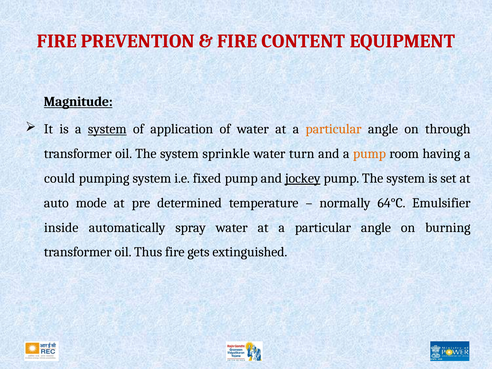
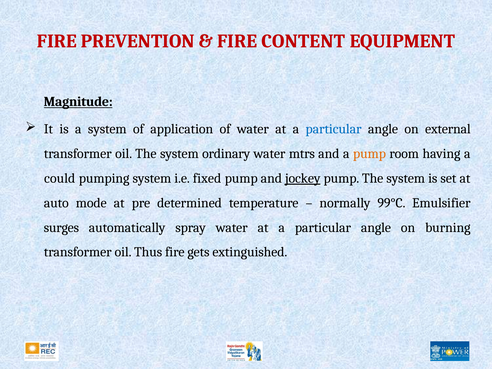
system at (107, 129) underline: present -> none
particular at (334, 129) colour: orange -> blue
through: through -> external
sprinkle: sprinkle -> ordinary
turn: turn -> mtrs
64°C: 64°C -> 99°C
inside: inside -> surges
